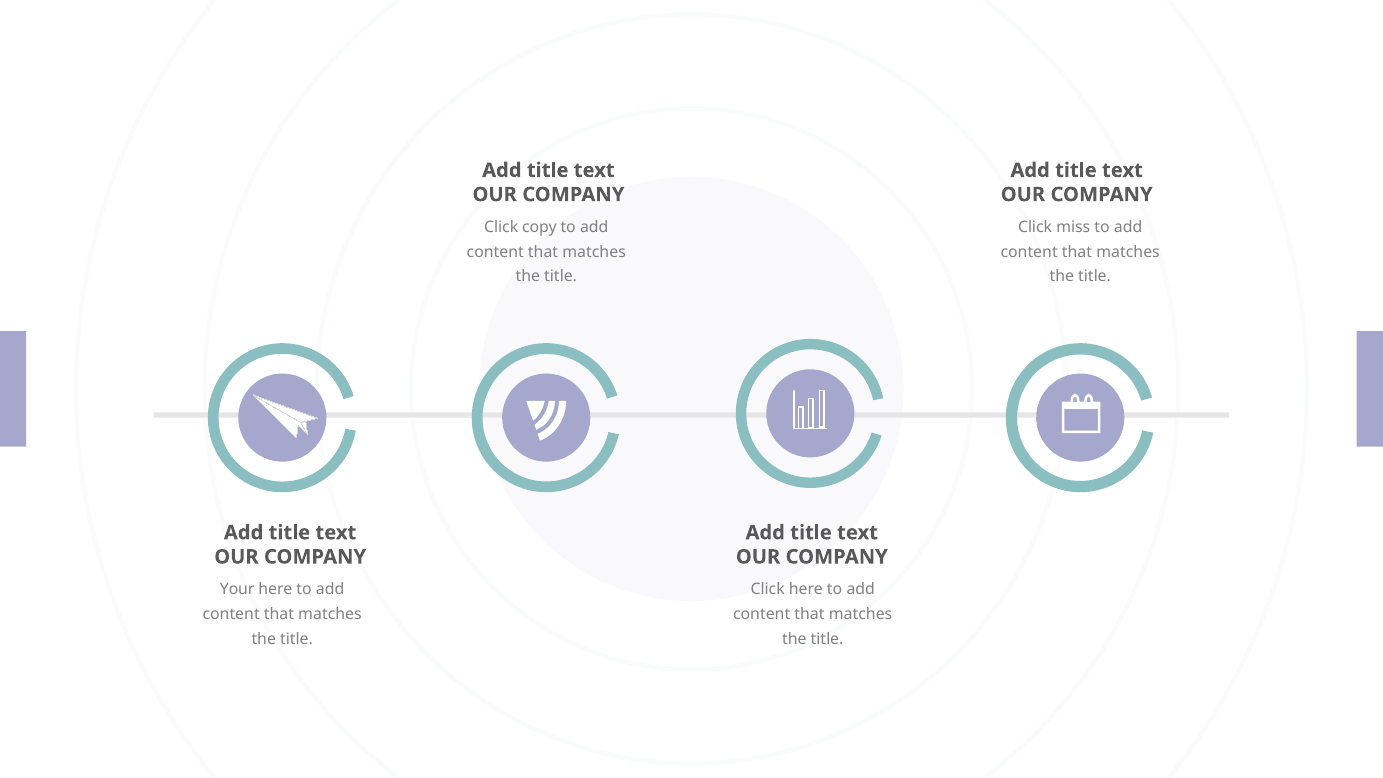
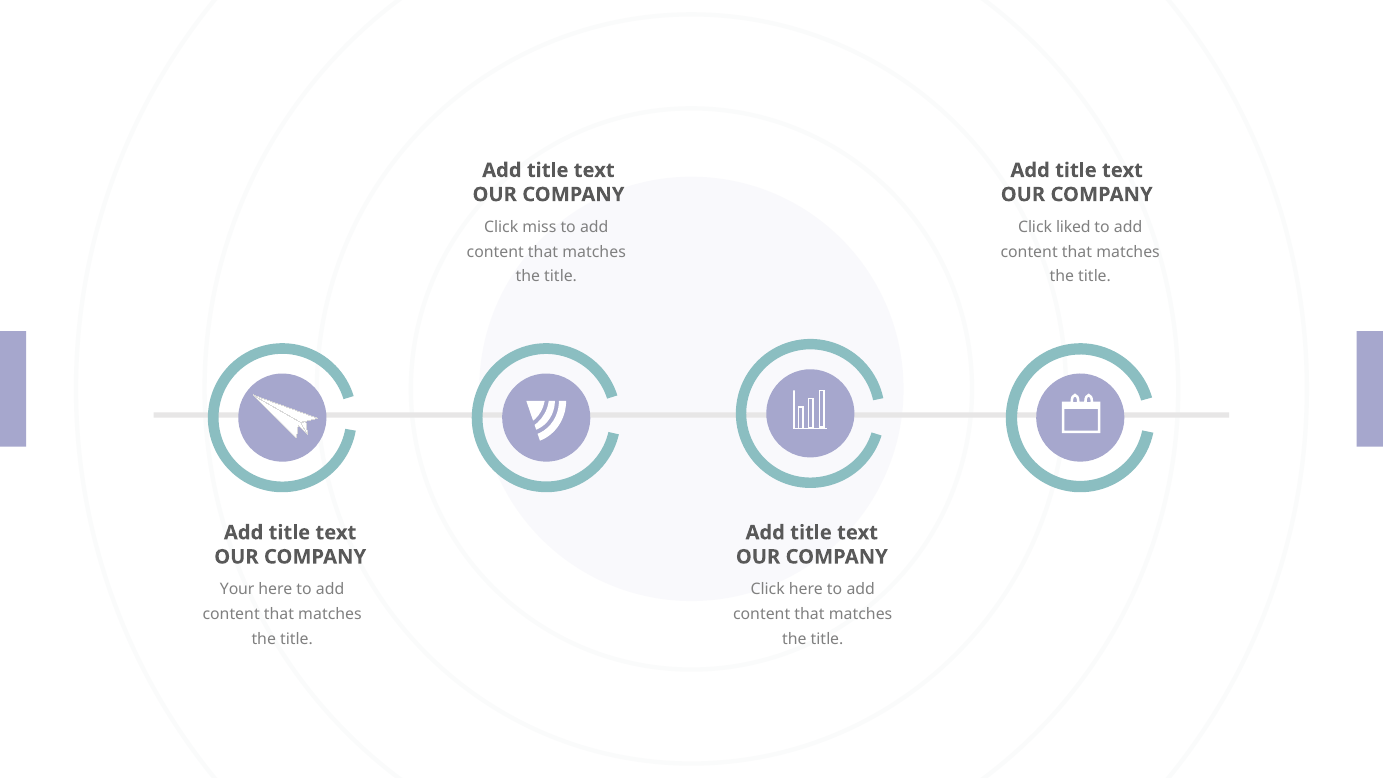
copy: copy -> miss
miss: miss -> liked
